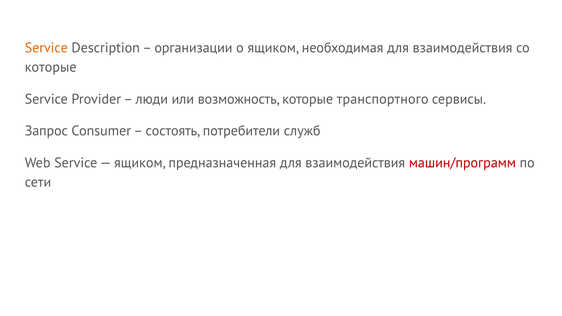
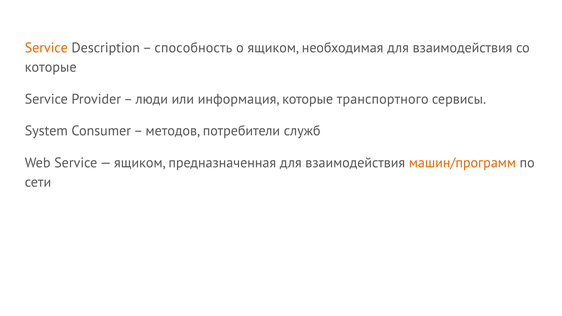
организации: организации -> способность
возможность: возможность -> информация
Запрос: Запрос -> System
состоять: состоять -> методов
машин/программ colour: red -> orange
